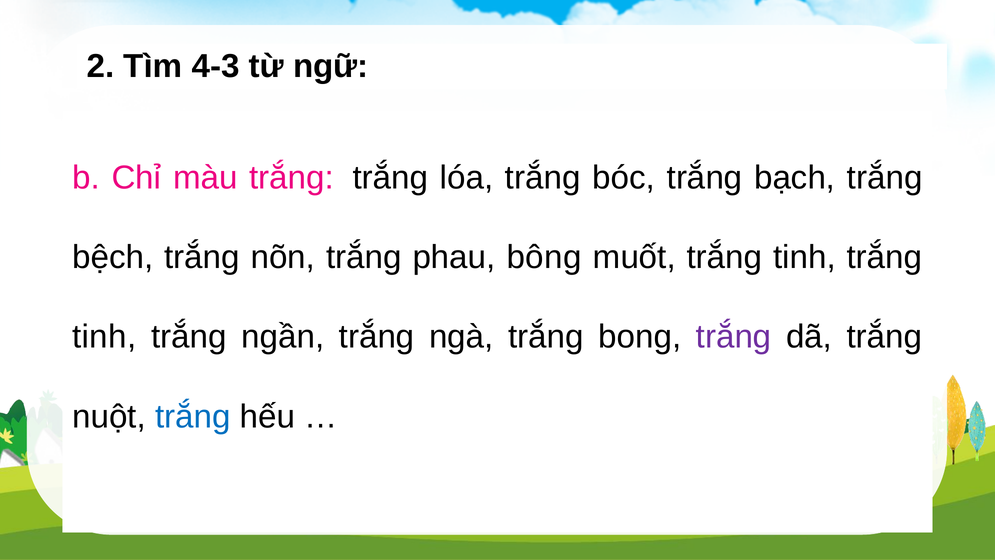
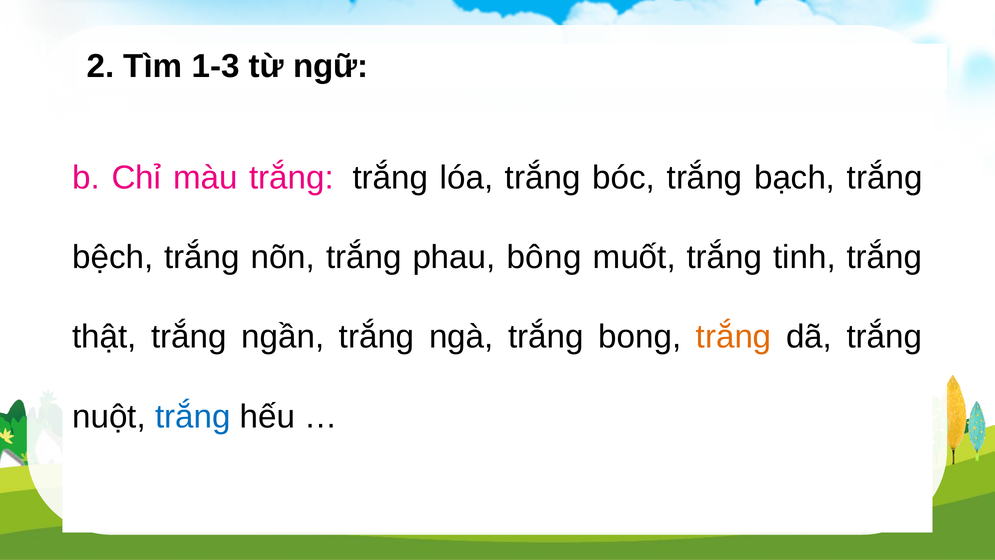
4-3: 4-3 -> 1-3
tinh at (104, 337): tinh -> thật
trắng at (734, 337) colour: purple -> orange
